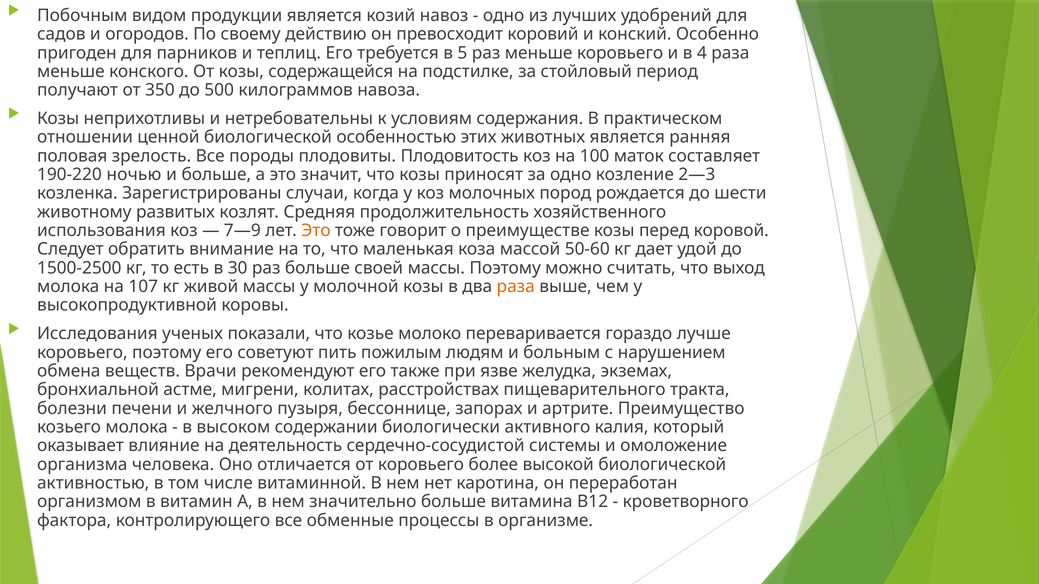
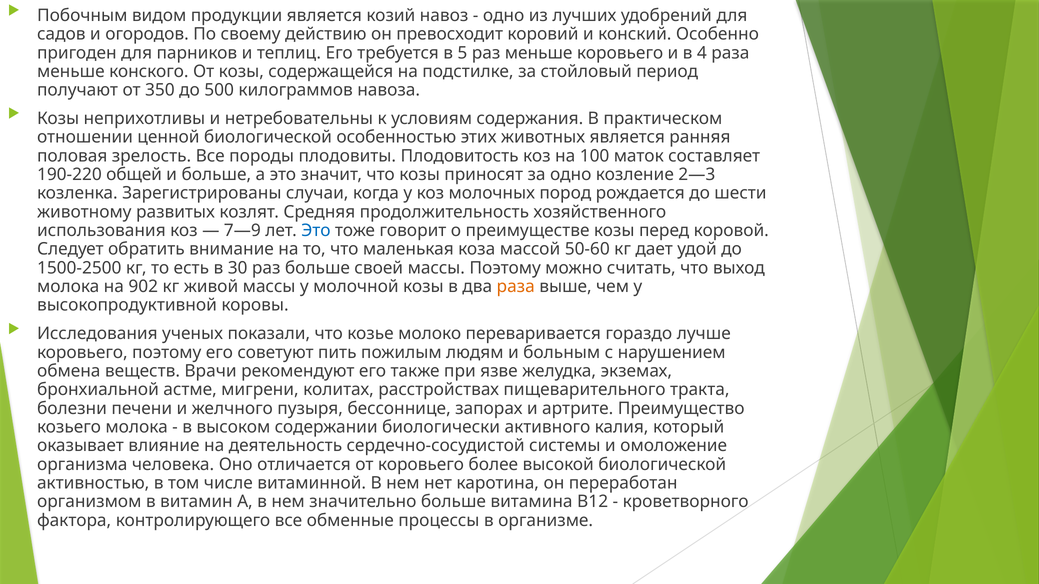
ночью: ночью -> общей
Это at (316, 231) colour: orange -> blue
107: 107 -> 902
